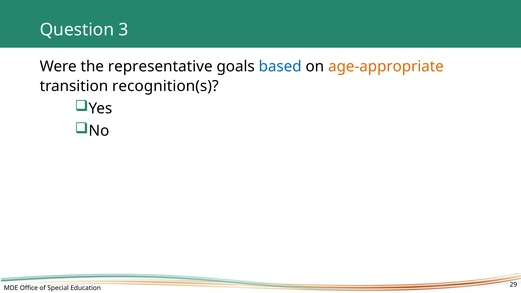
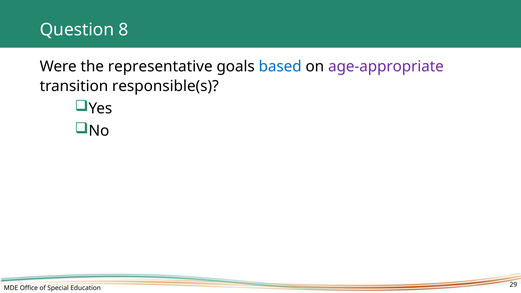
3: 3 -> 8
age-appropriate colour: orange -> purple
recognition(s: recognition(s -> responsible(s
